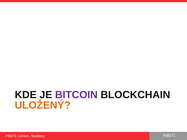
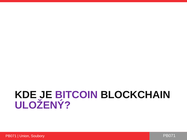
ULOŽENÝ colour: orange -> purple
